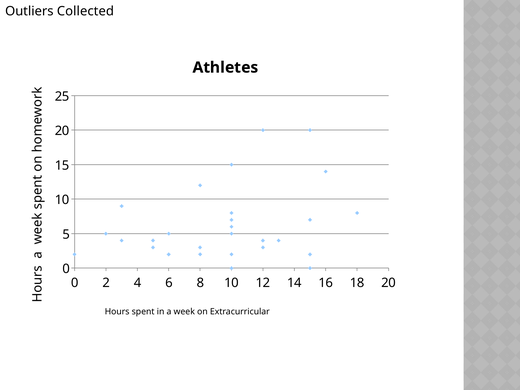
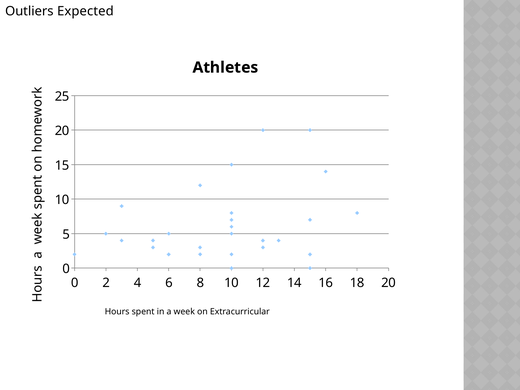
Collected: Collected -> Expected
